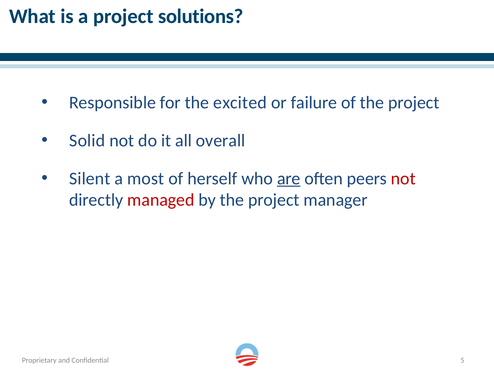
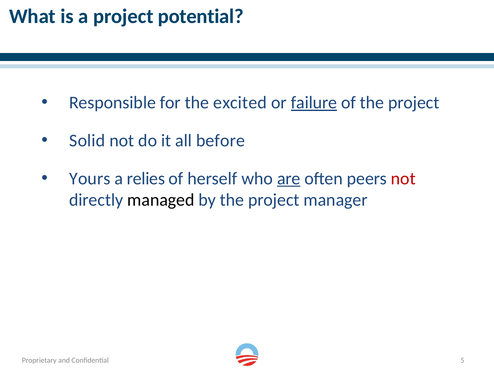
solutions: solutions -> potential
failure underline: none -> present
overall: overall -> before
Silent: Silent -> Yours
most: most -> relies
managed colour: red -> black
